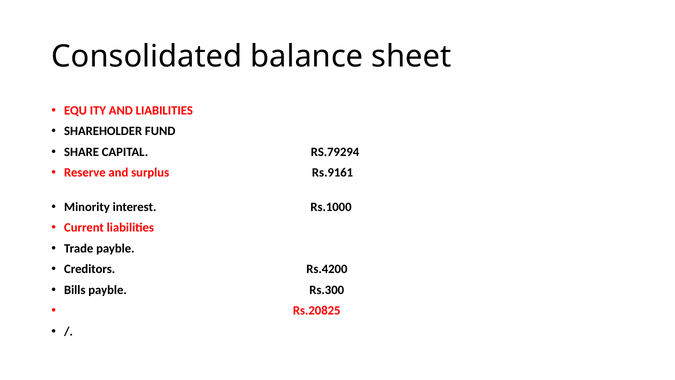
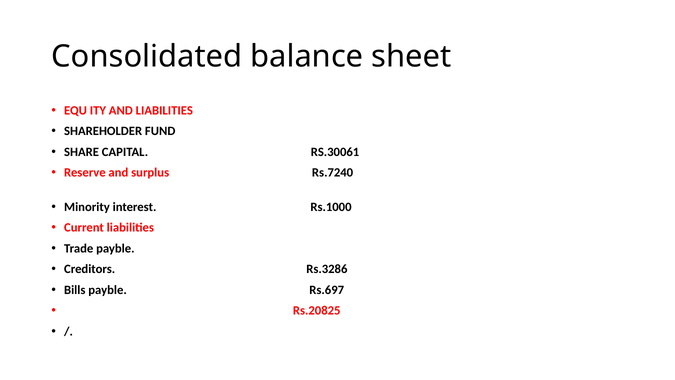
RS.79294: RS.79294 -> RS.30061
Rs.9161: Rs.9161 -> Rs.7240
Rs.4200: Rs.4200 -> Rs.3286
Rs.300: Rs.300 -> Rs.697
